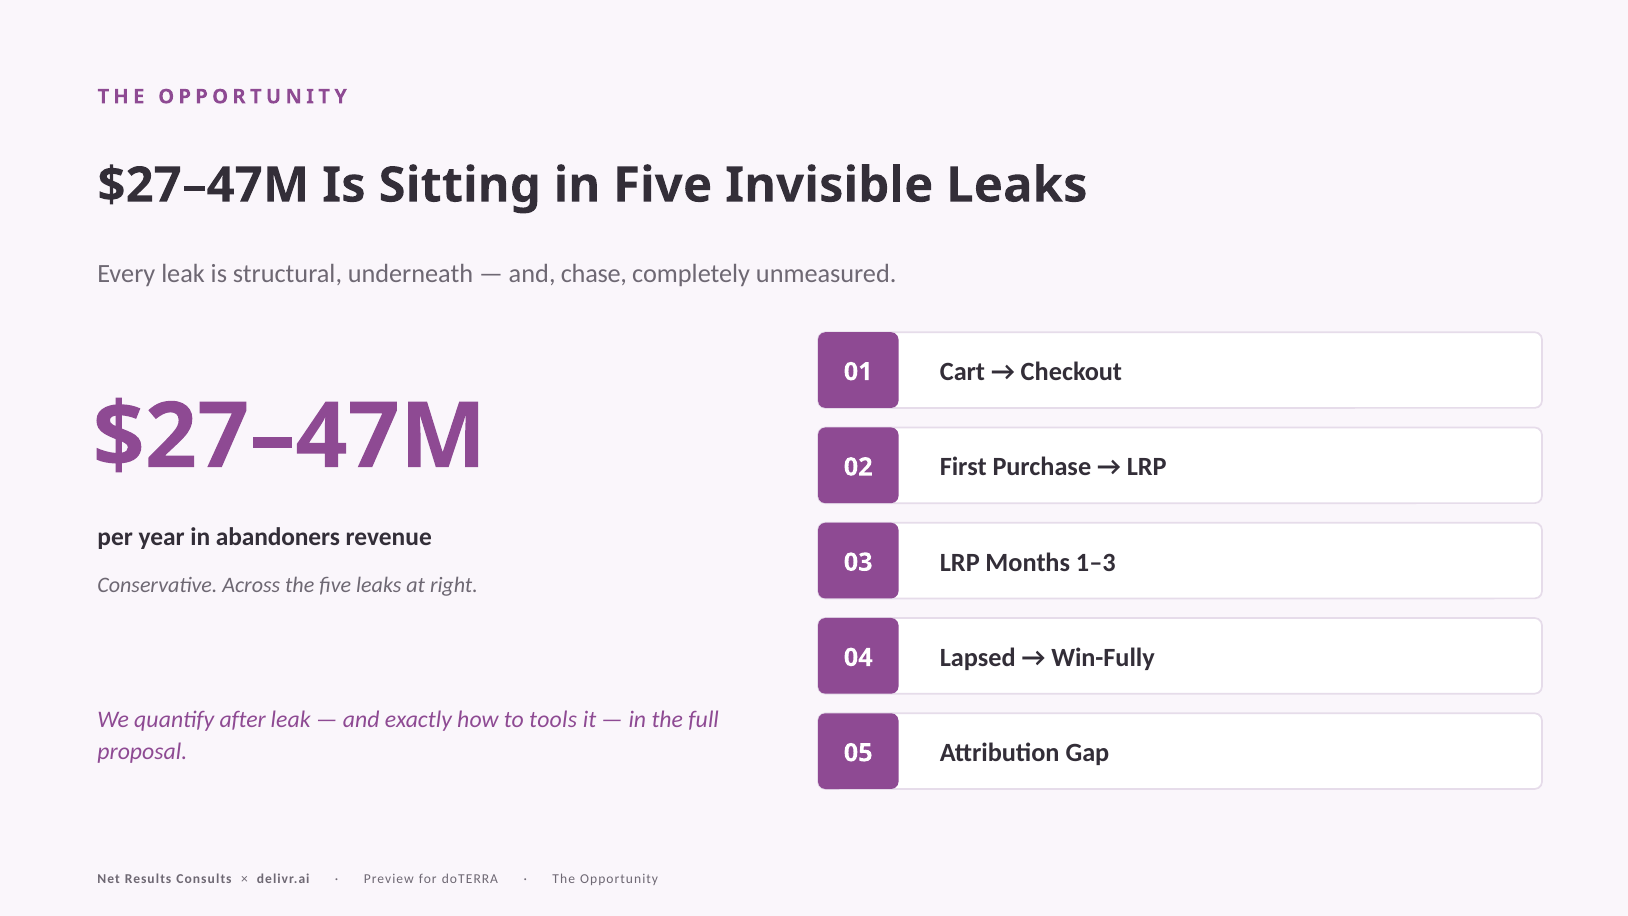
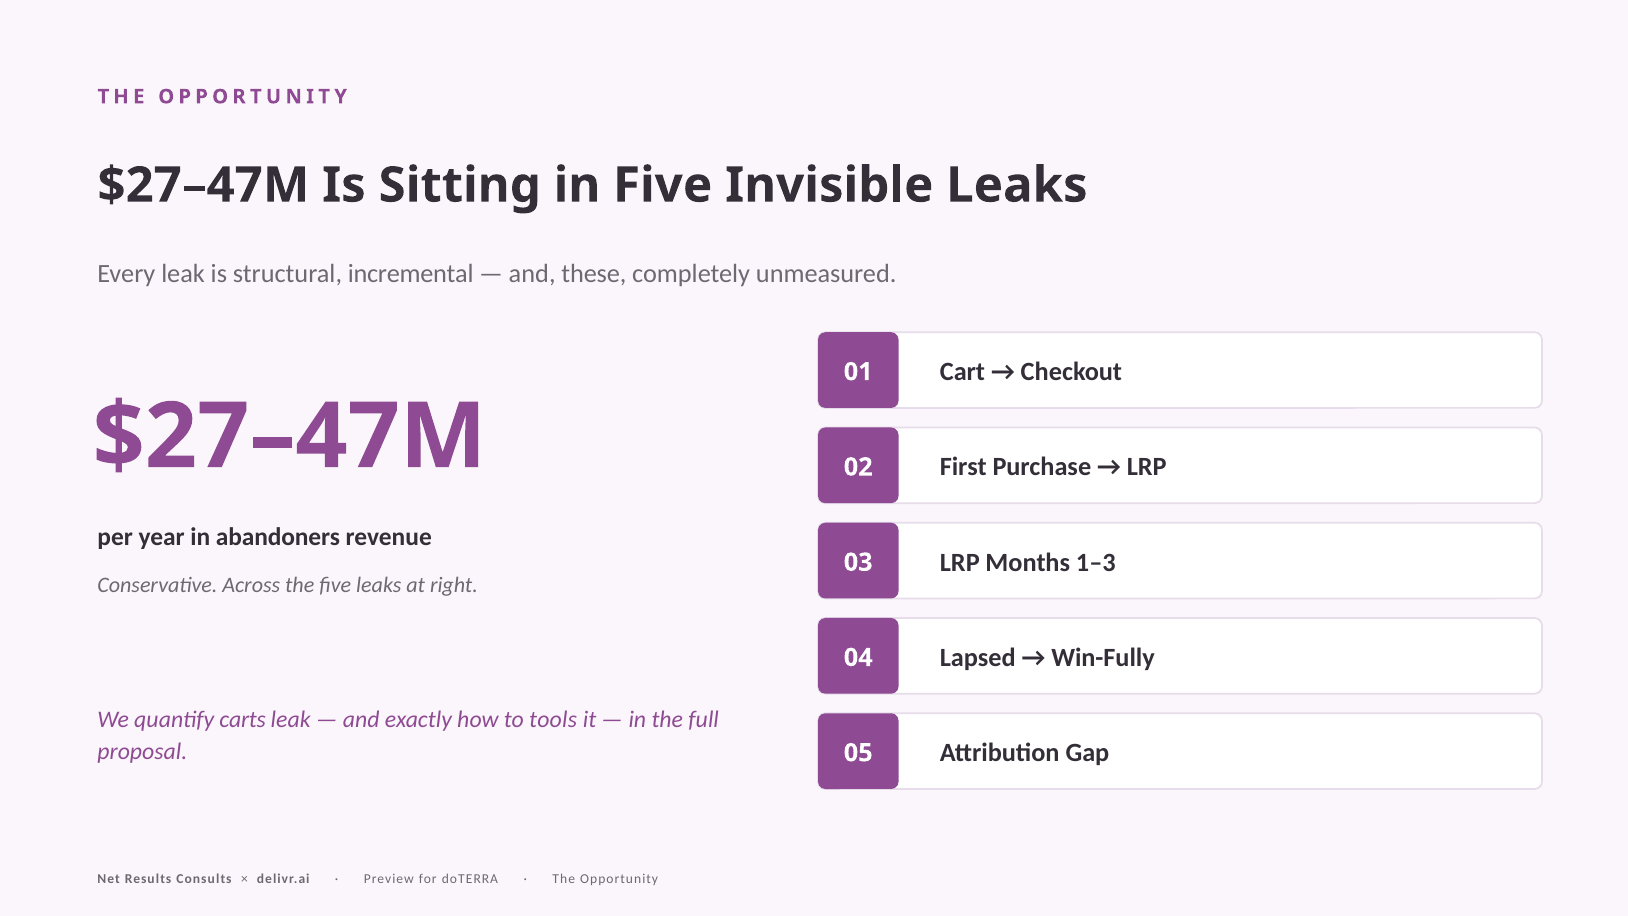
underneath: underneath -> incremental
chase: chase -> these
after: after -> carts
